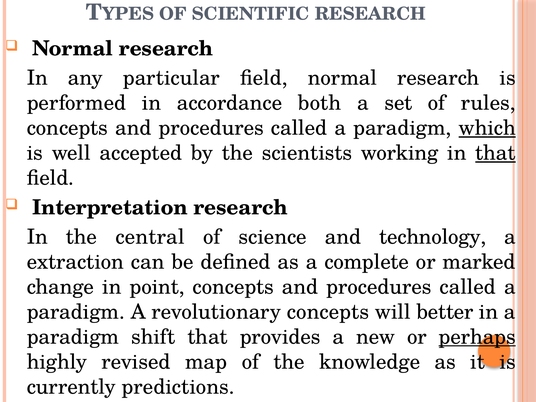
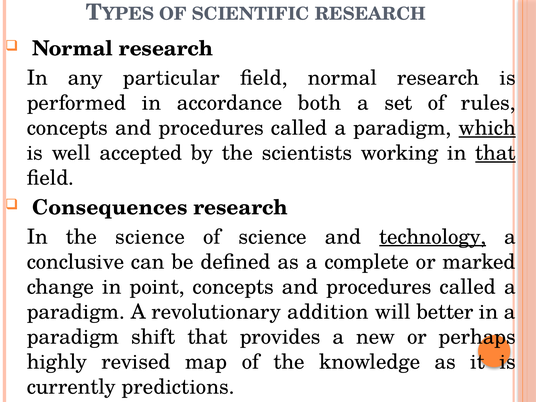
Interpretation: Interpretation -> Consequences
the central: central -> science
technology underline: none -> present
extraction: extraction -> conclusive
revolutionary concepts: concepts -> addition
perhaps underline: present -> none
